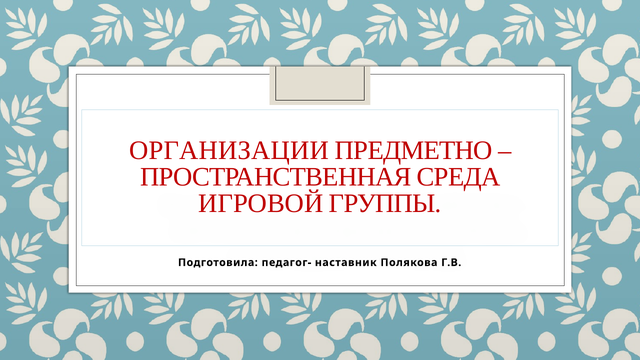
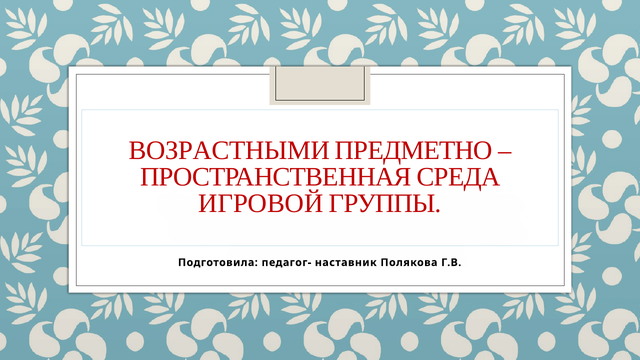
ОРГАНИЗАЦИИ: ОРГАНИЗАЦИИ -> ВОЗРАСТНЫМИ
